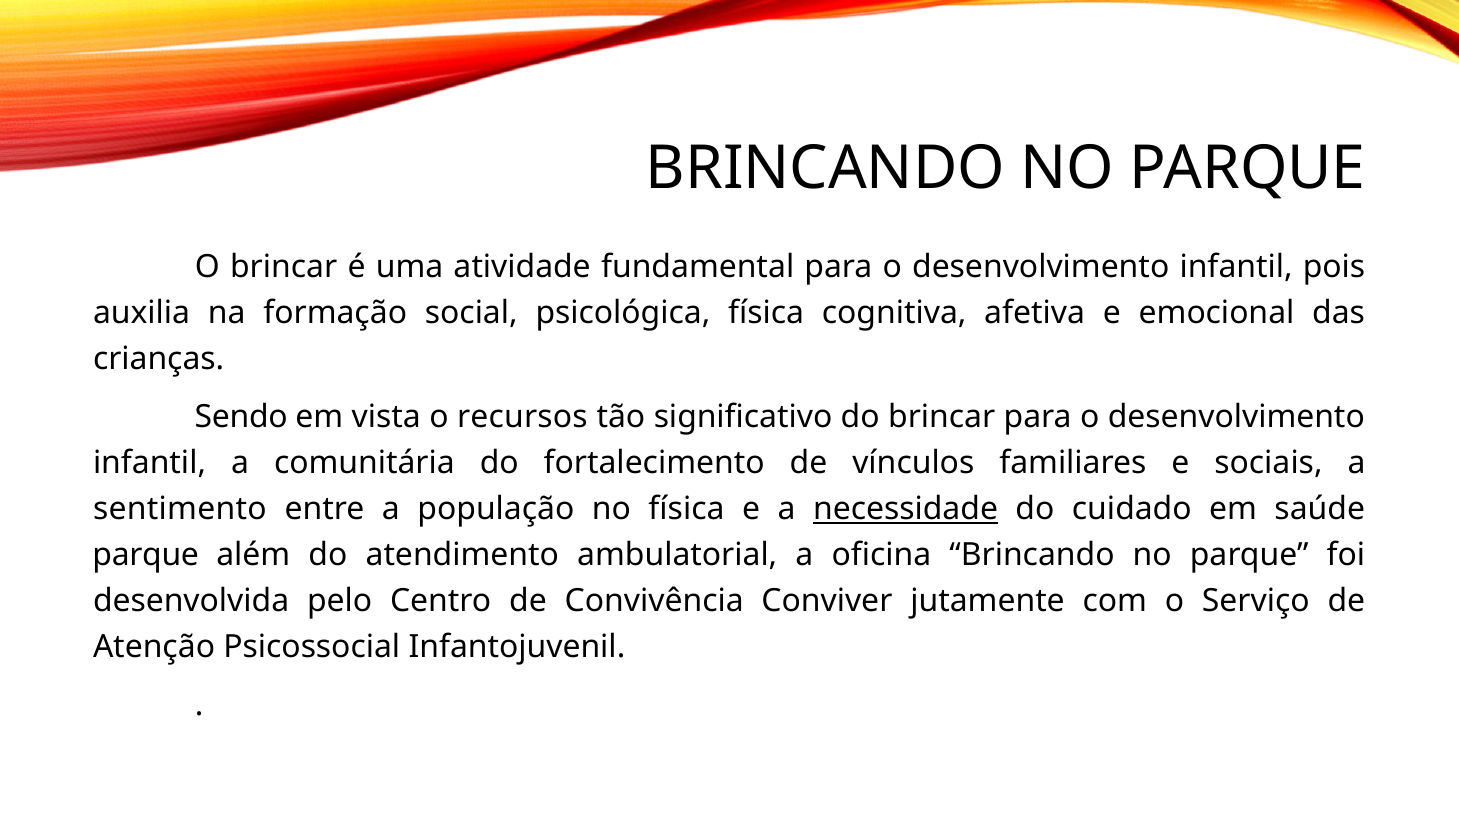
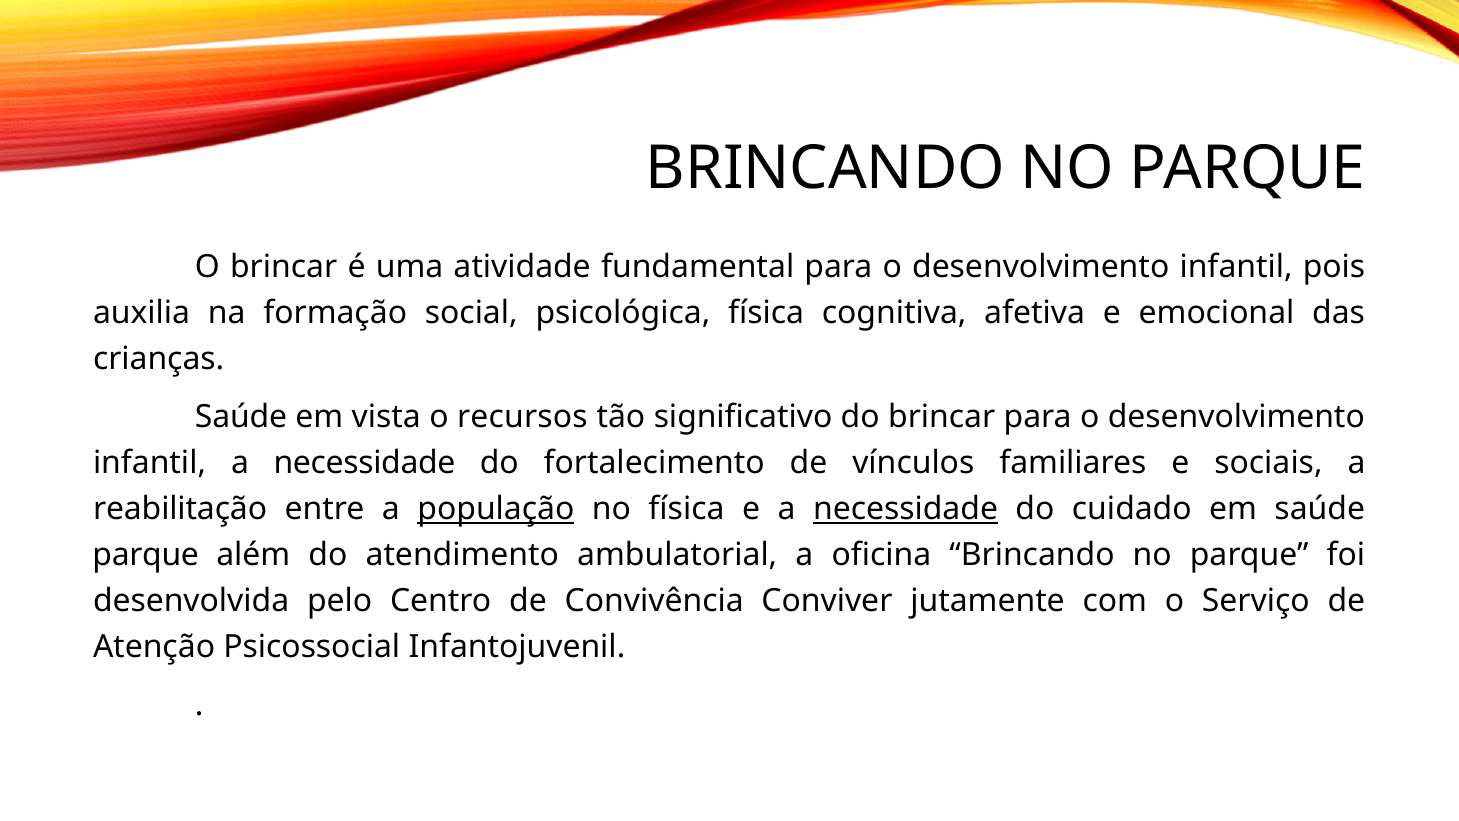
Sendo at (241, 417): Sendo -> Saúde
infantil a comunitária: comunitária -> necessidade
sentimento: sentimento -> reabilitação
população underline: none -> present
